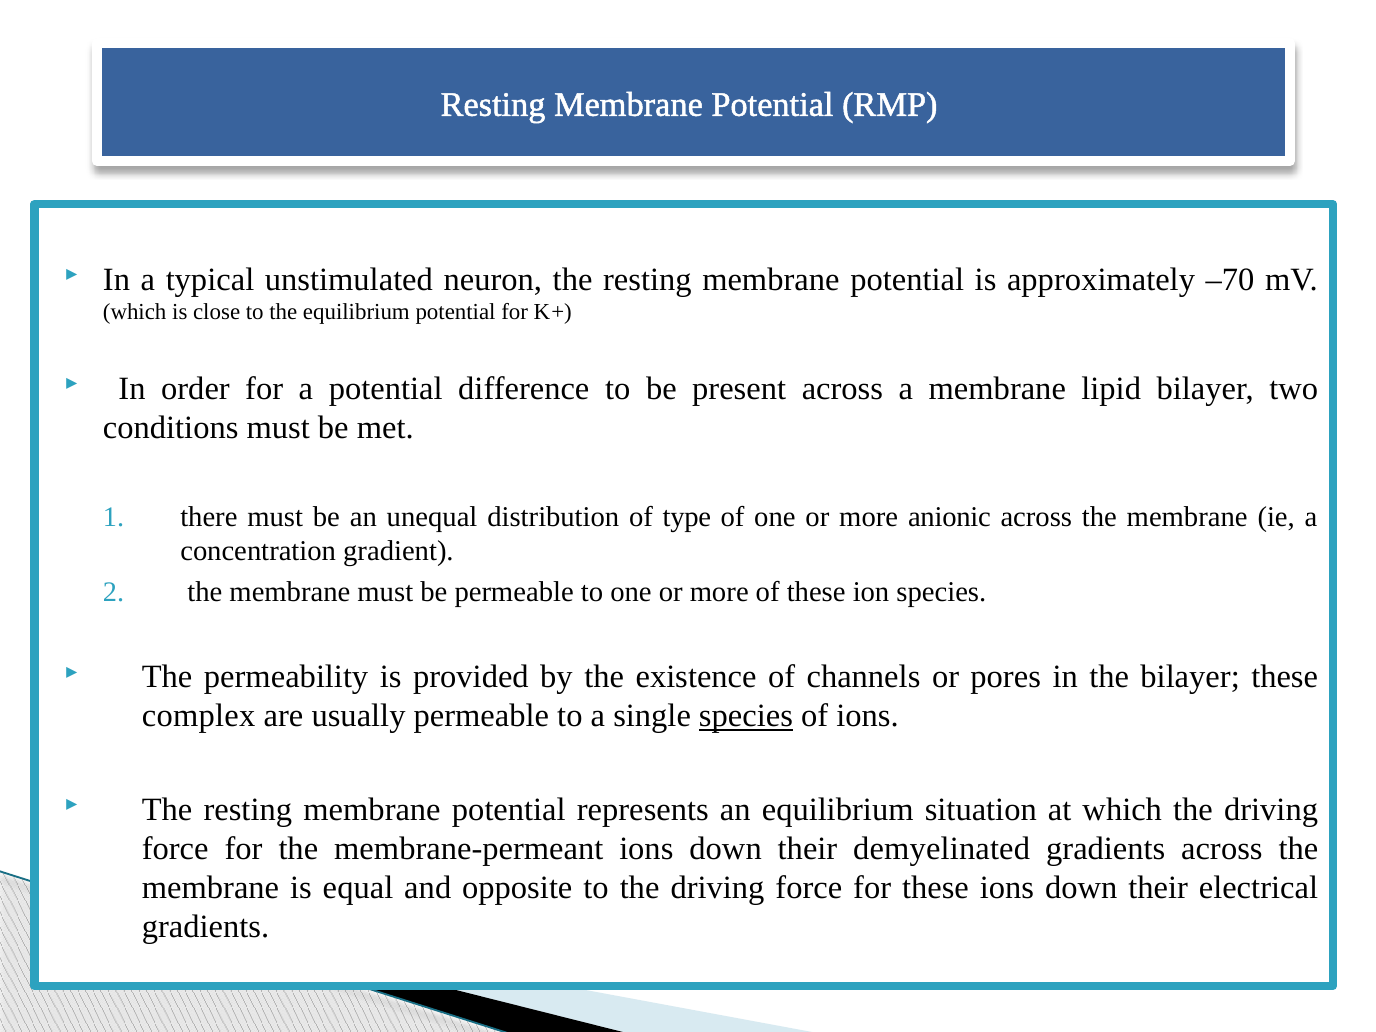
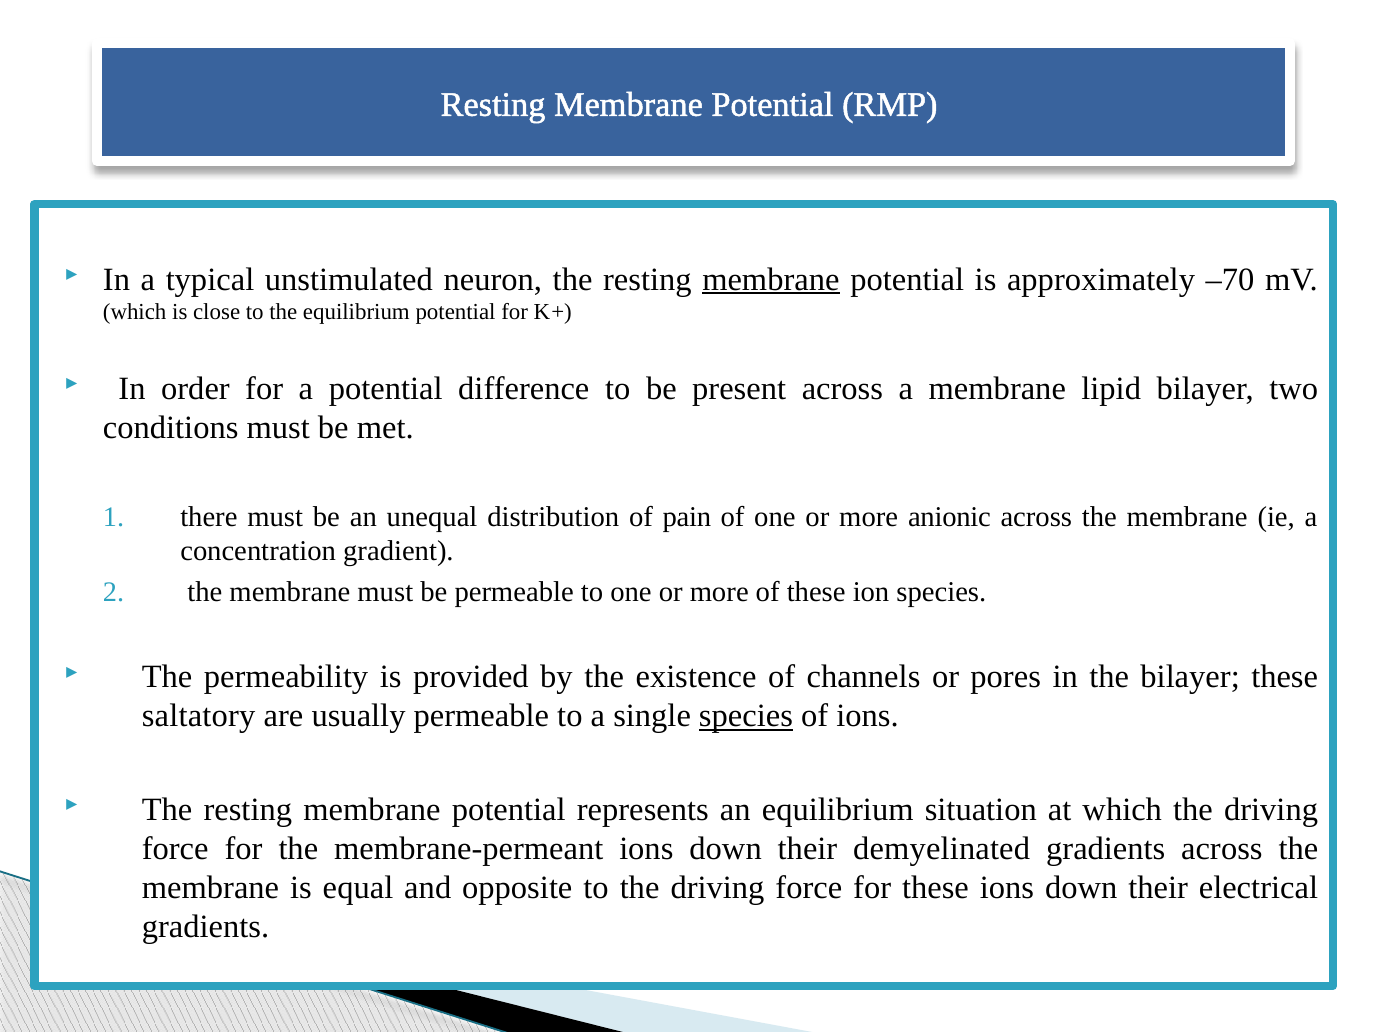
membrane at (771, 279) underline: none -> present
type: type -> pain
complex: complex -> saltatory
